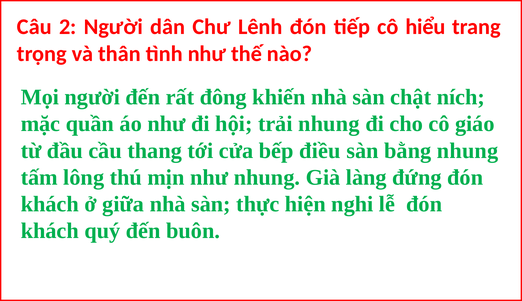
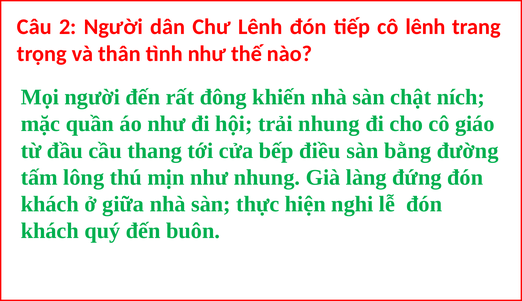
cô hiểu: hiểu -> lênh
bằng nhung: nhung -> đường
